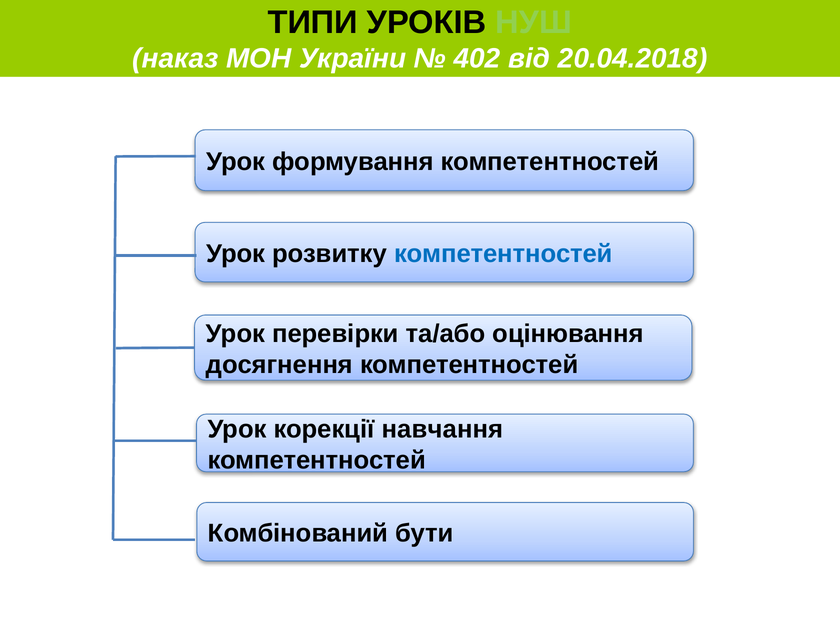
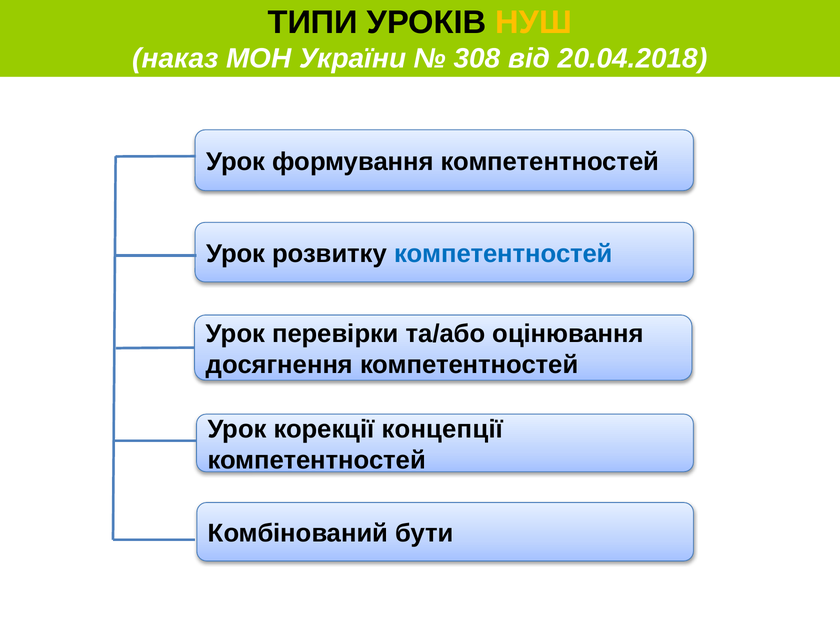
НУШ colour: light green -> yellow
402: 402 -> 308
навчання: навчання -> концепції
